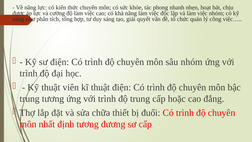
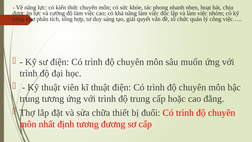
sâu nhóm: nhóm -> muốn
